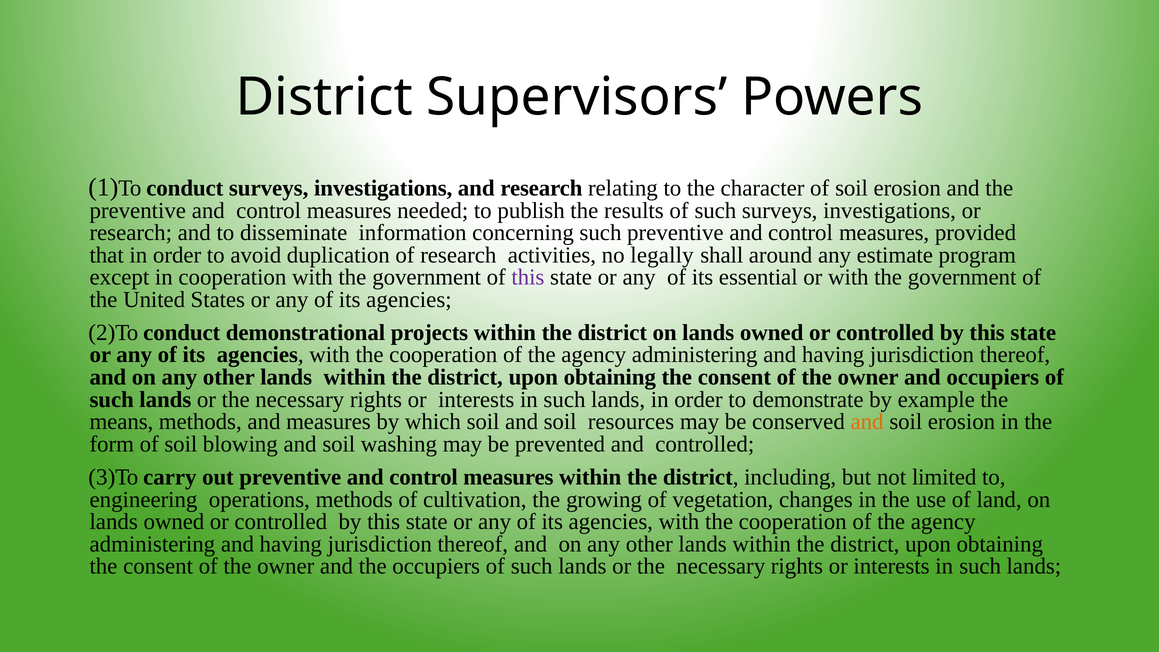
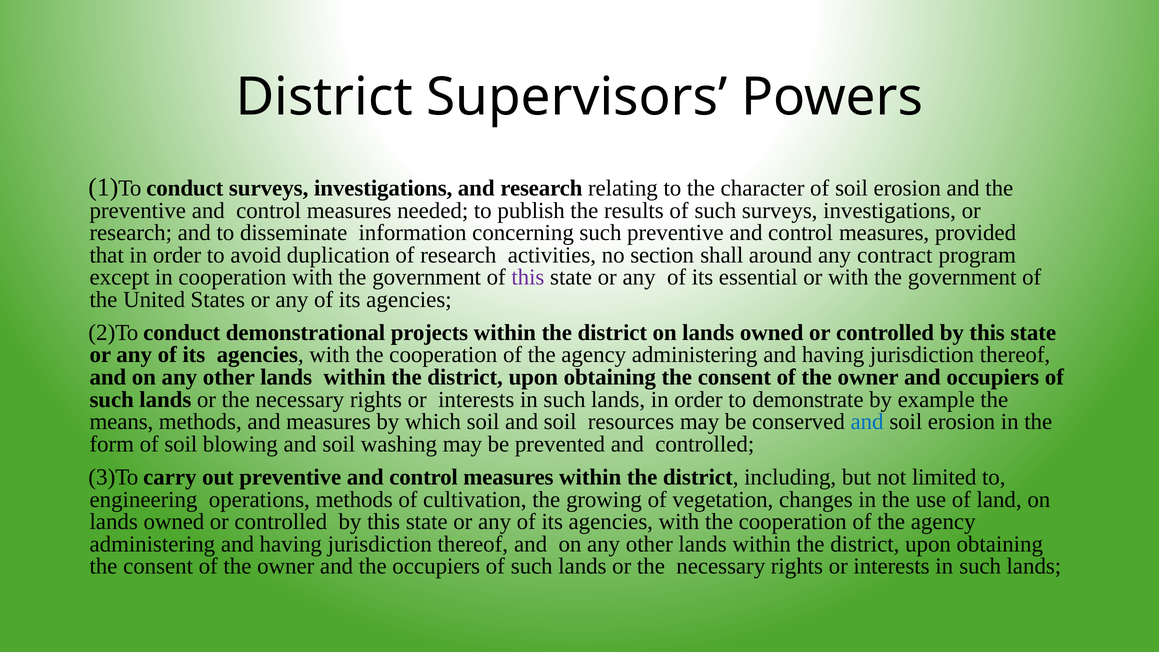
legally: legally -> section
estimate: estimate -> contract
and at (867, 422) colour: orange -> blue
